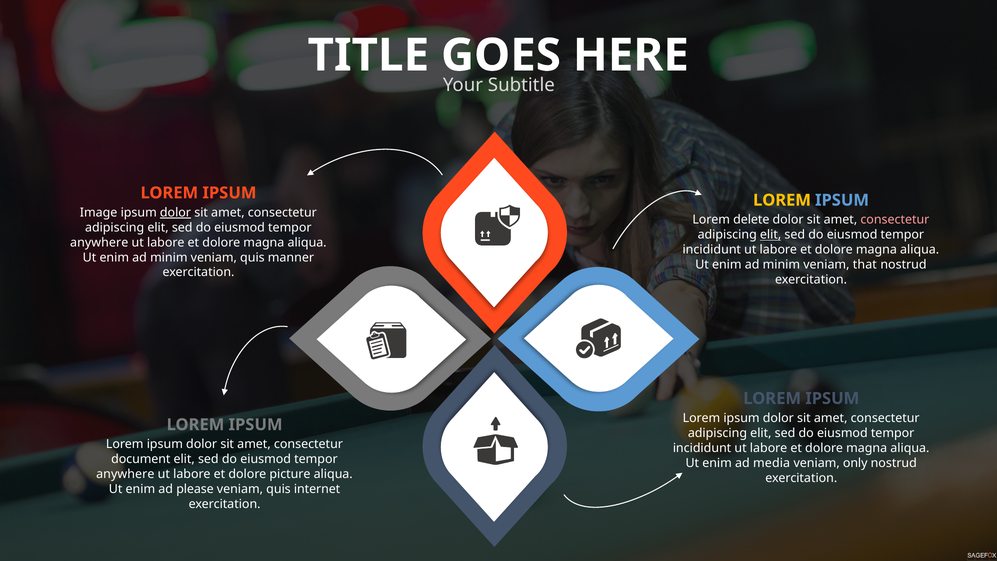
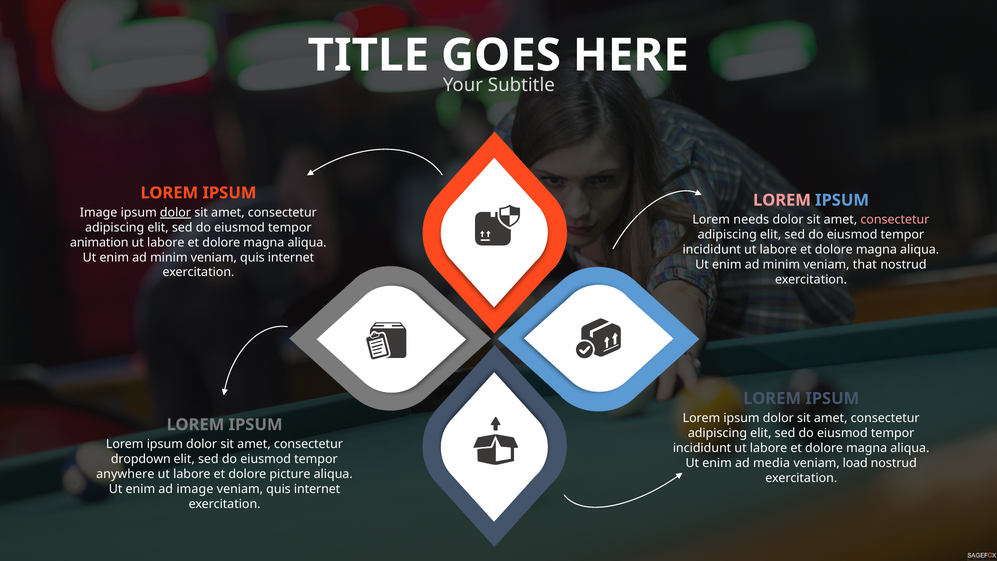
LOREM at (782, 200) colour: yellow -> pink
delete: delete -> needs
elit at (771, 235) underline: present -> none
anywhere at (99, 242): anywhere -> animation
minim veniam quis manner: manner -> internet
document: document -> dropdown
only: only -> load
ad please: please -> image
